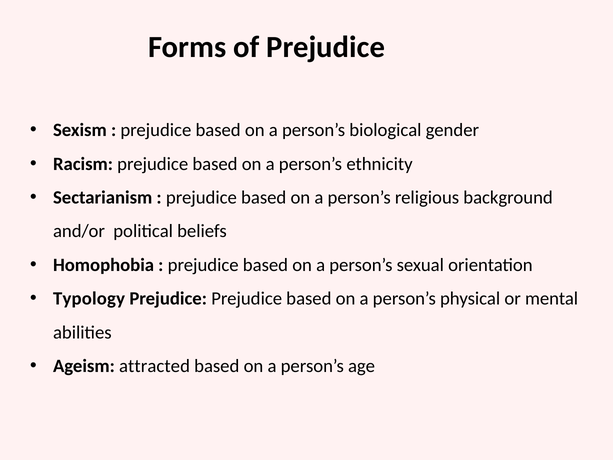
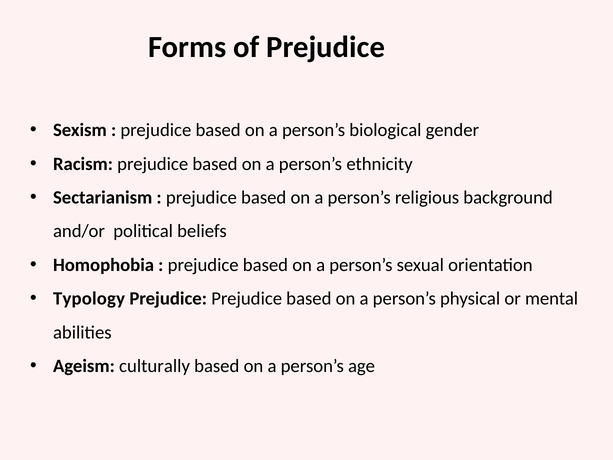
attracted: attracted -> culturally
